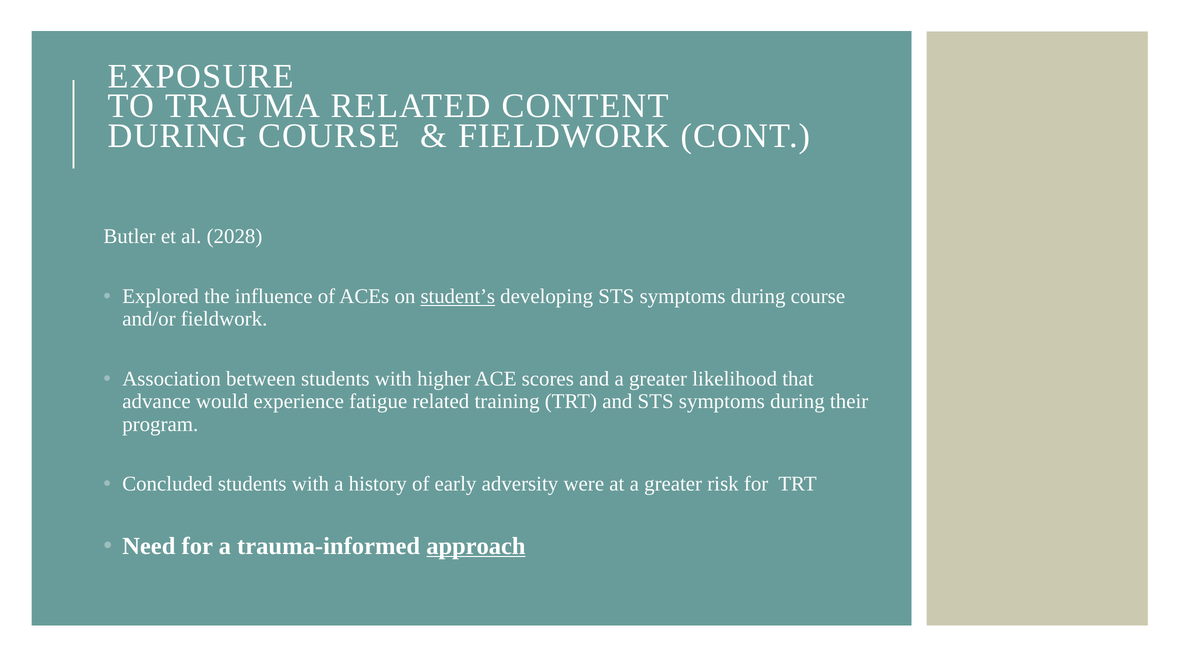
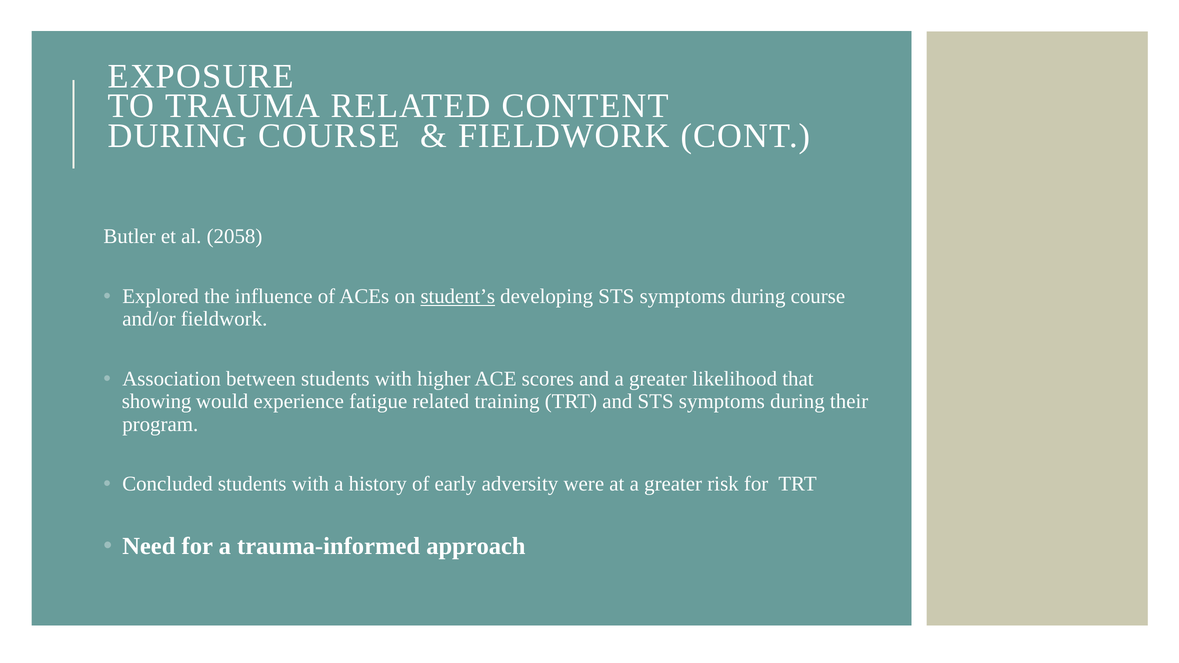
2028: 2028 -> 2058
advance: advance -> showing
approach underline: present -> none
